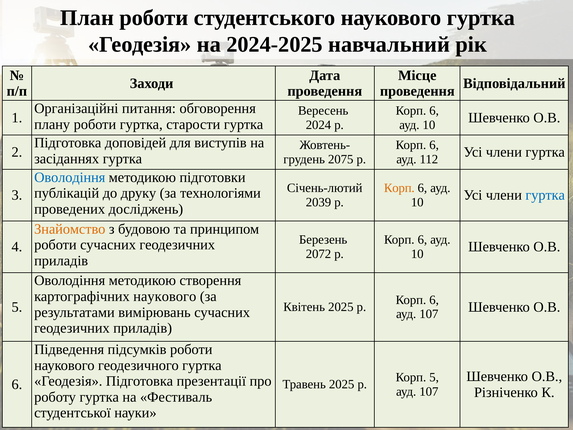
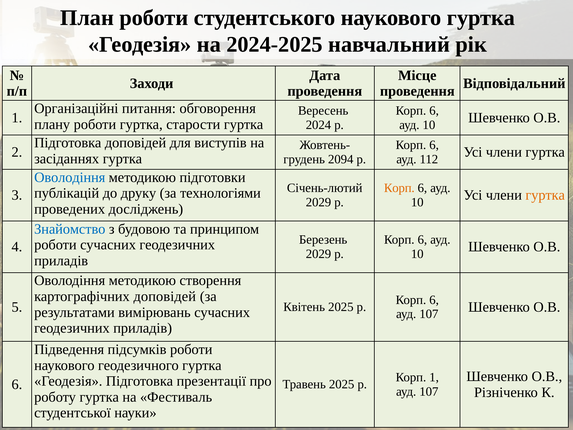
2075: 2075 -> 2094
2039 at (318, 202): 2039 -> 2029
гуртка at (545, 195) colour: blue -> orange
Знайомство colour: orange -> blue
2072 at (318, 254): 2072 -> 2029
картографічних наукового: наукового -> доповідей
Корп 5: 5 -> 1
